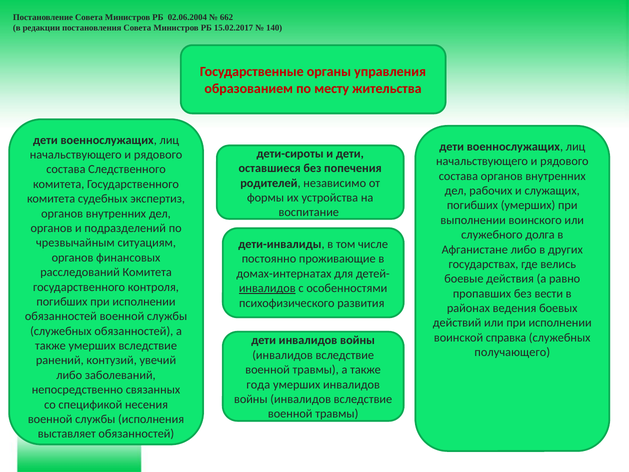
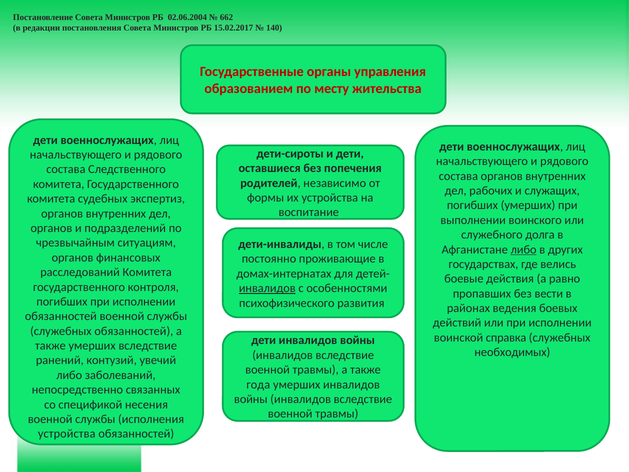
либо at (524, 249) underline: none -> present
получающего: получающего -> необходимых
выставляет at (67, 434): выставляет -> устройства
